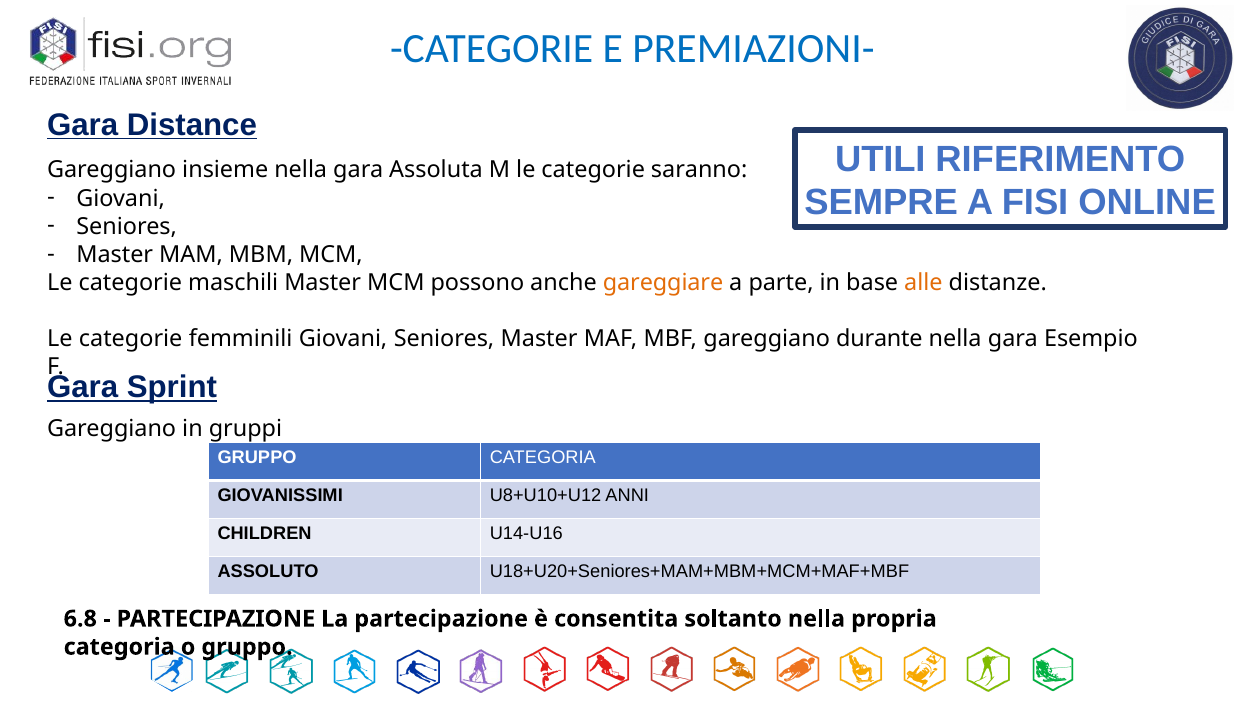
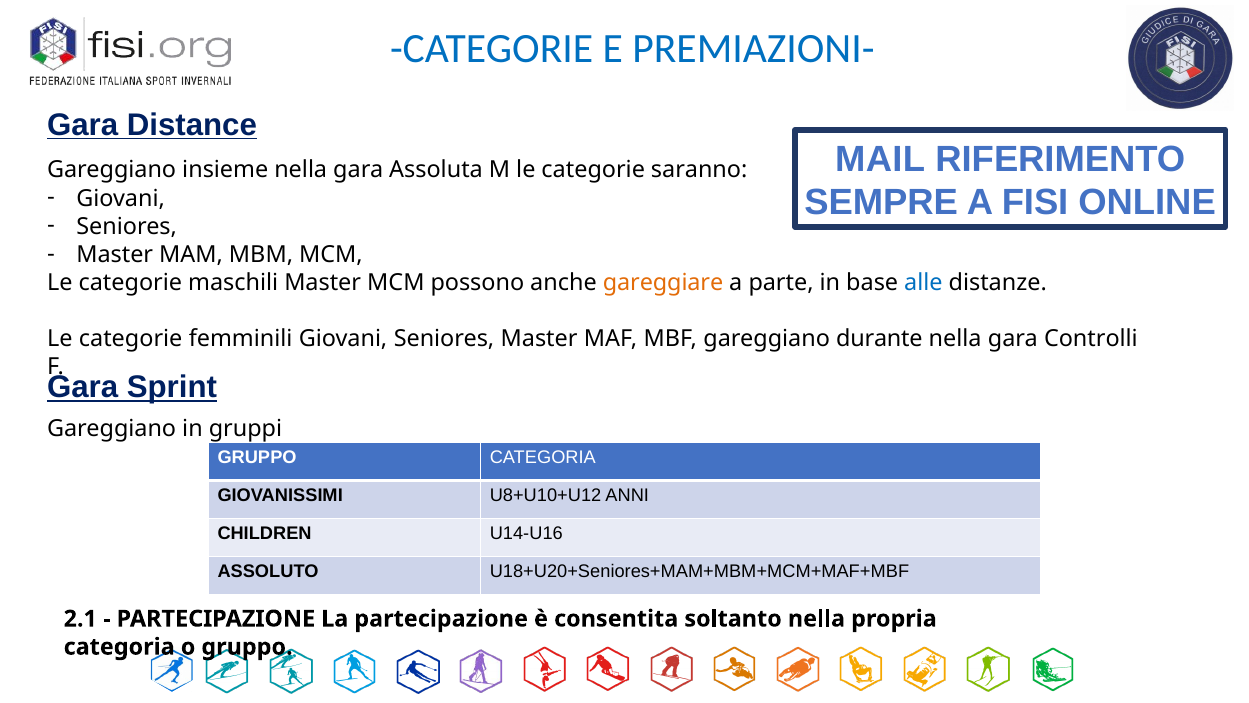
UTILI: UTILI -> MAIL
alle colour: orange -> blue
Esempio: Esempio -> Controlli
6.8: 6.8 -> 2.1
